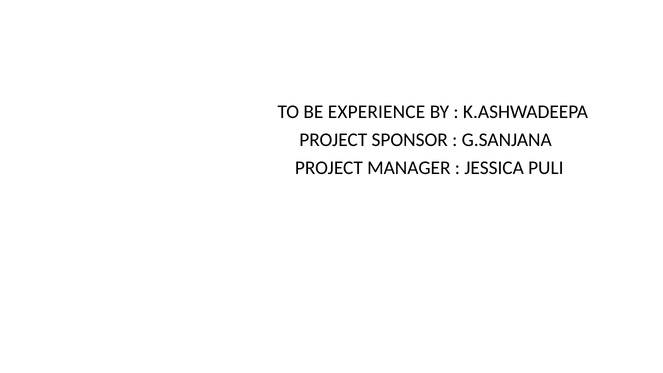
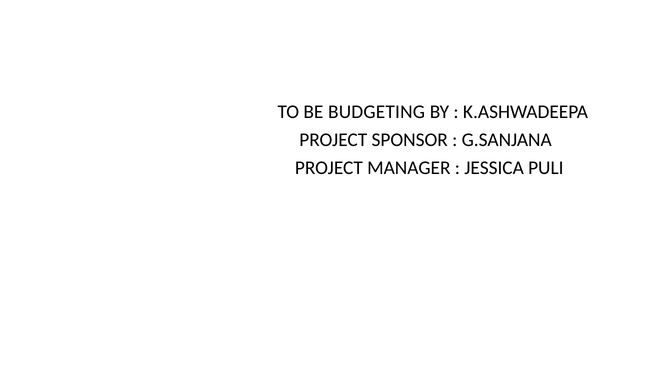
EXPERIENCE: EXPERIENCE -> BUDGETING
